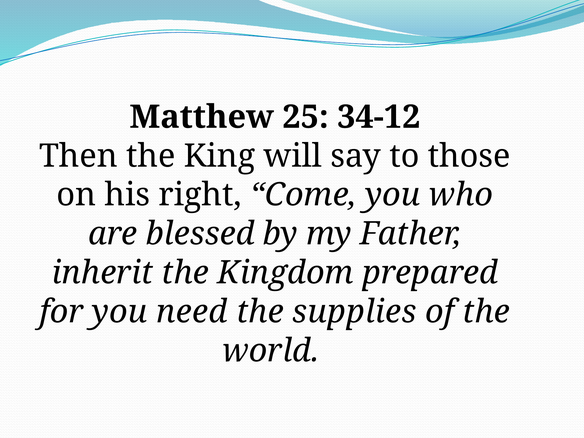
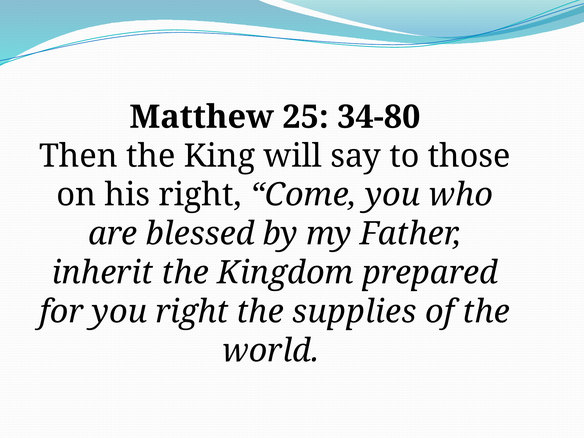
34-12: 34-12 -> 34-80
you need: need -> right
